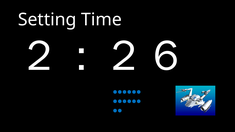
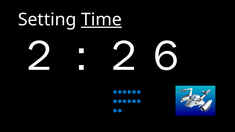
Time underline: none -> present
